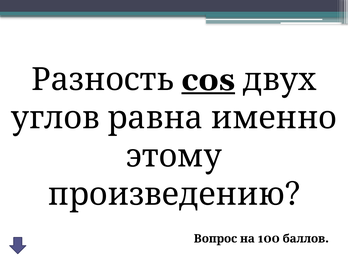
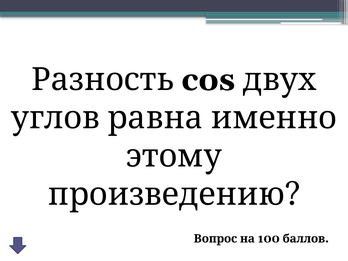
cos underline: present -> none
